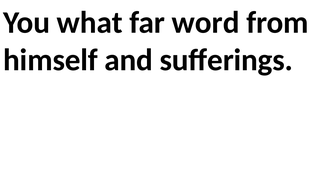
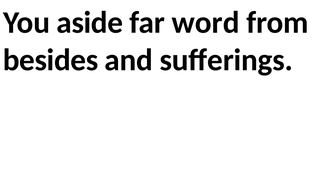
what: what -> aside
himself: himself -> besides
